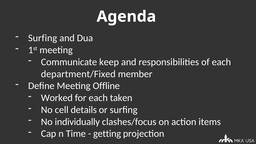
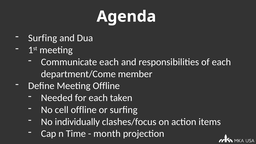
Communicate keep: keep -> each
department/Fixed: department/Fixed -> department/Come
Worked: Worked -> Needed
cell details: details -> offline
getting: getting -> month
